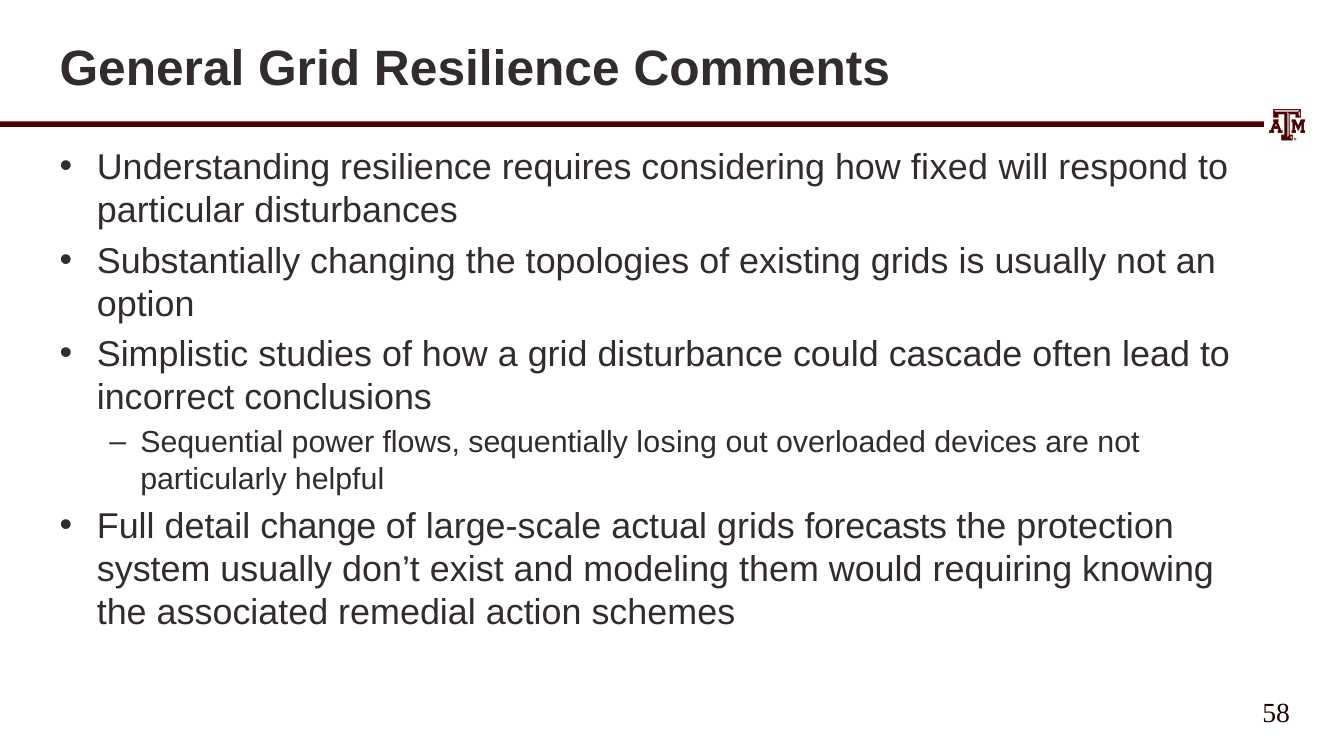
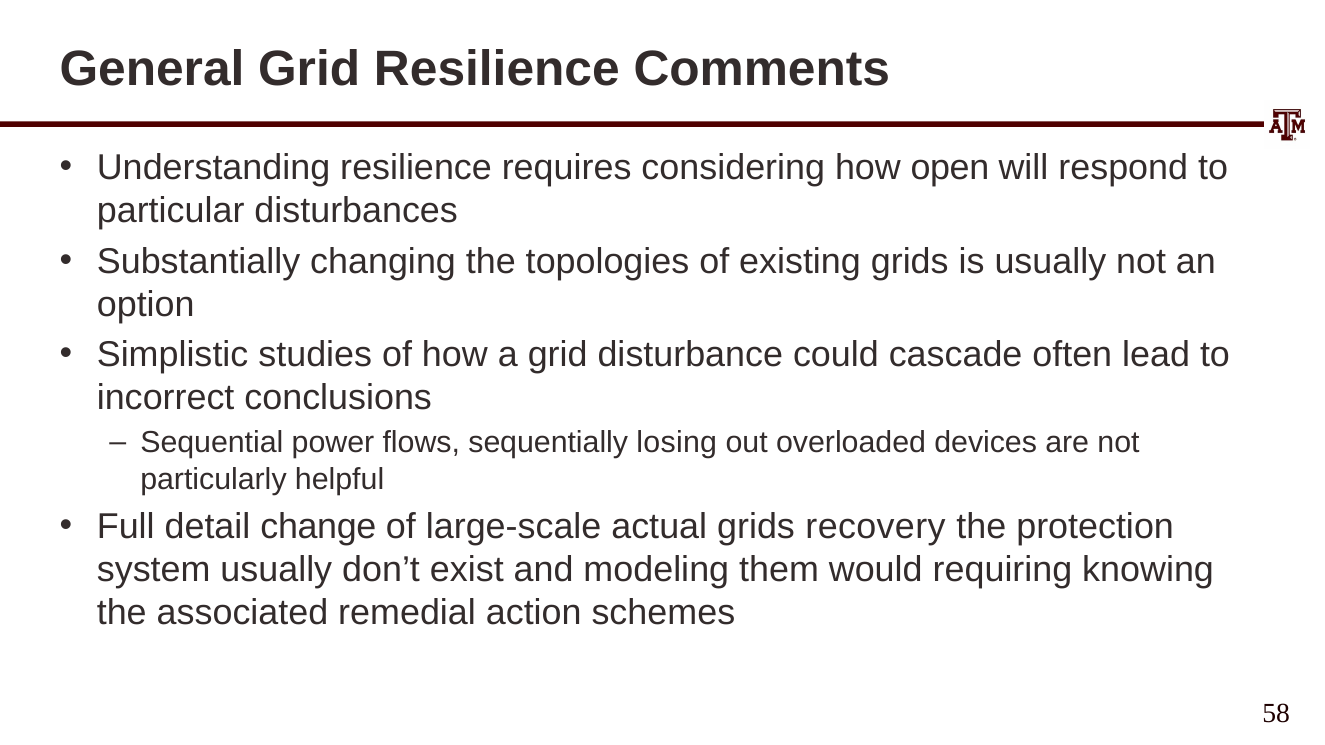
fixed: fixed -> open
forecasts: forecasts -> recovery
